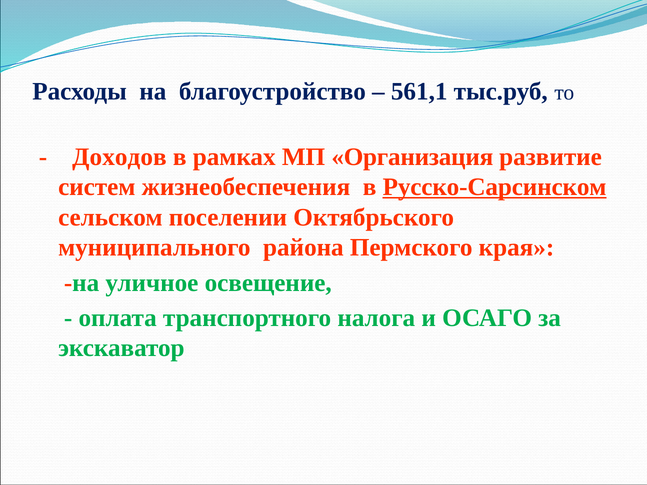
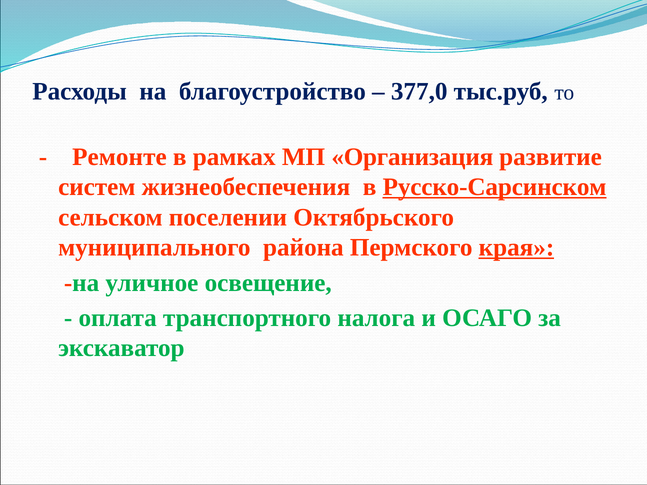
561,1: 561,1 -> 377,0
Доходов: Доходов -> Ремонте
края underline: none -> present
